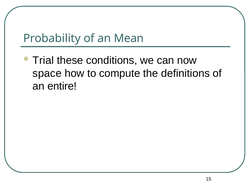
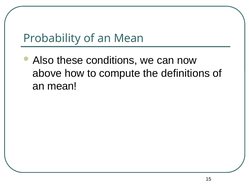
Trial: Trial -> Also
space: space -> above
entire at (62, 86): entire -> mean
